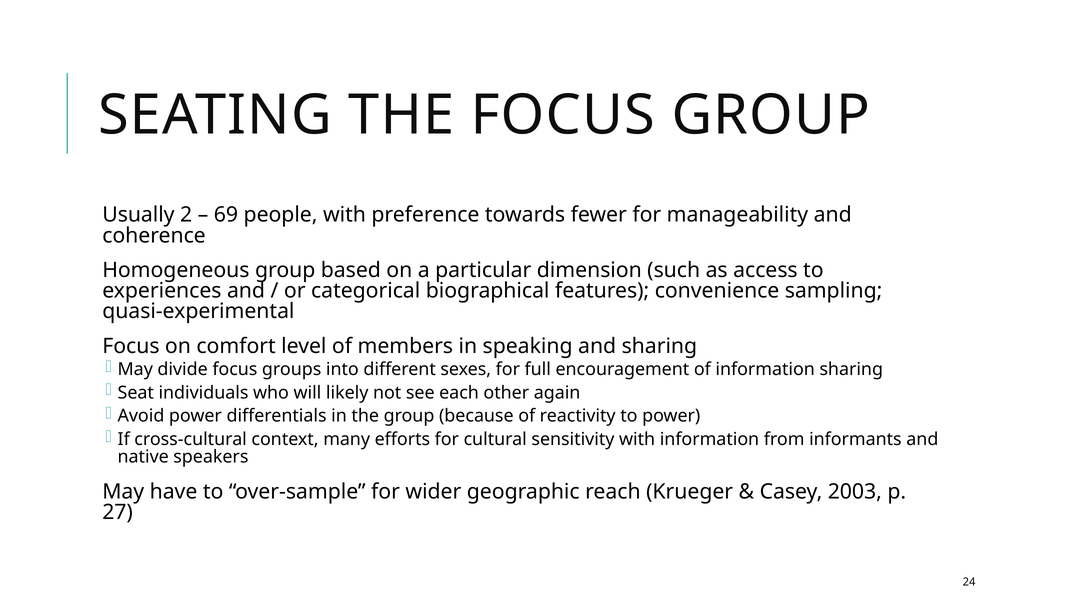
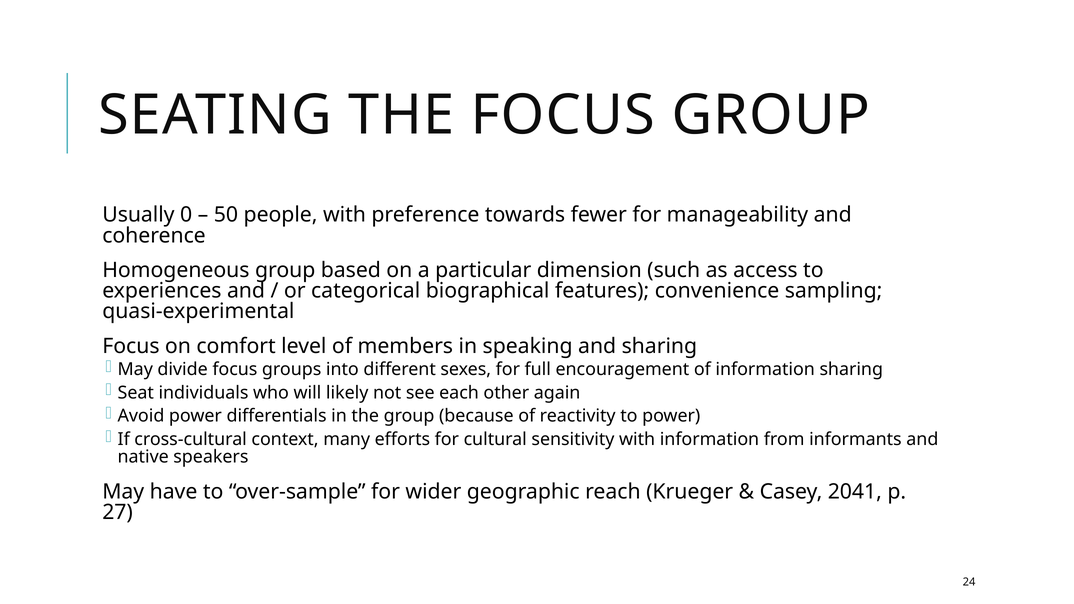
2: 2 -> 0
69: 69 -> 50
2003: 2003 -> 2041
